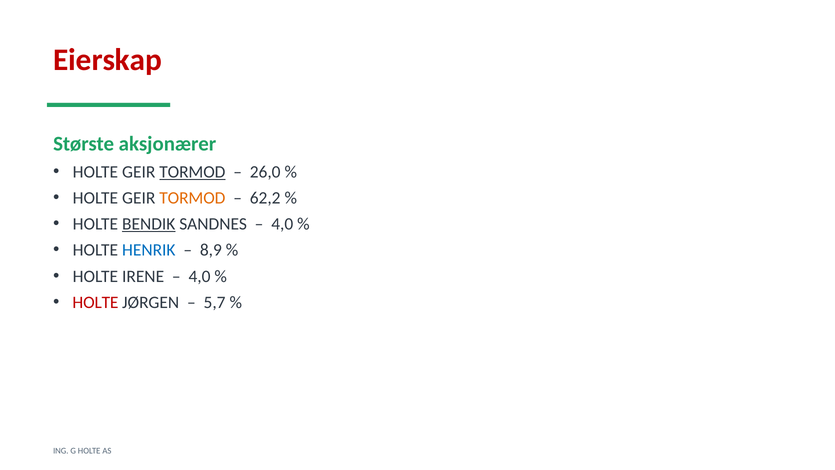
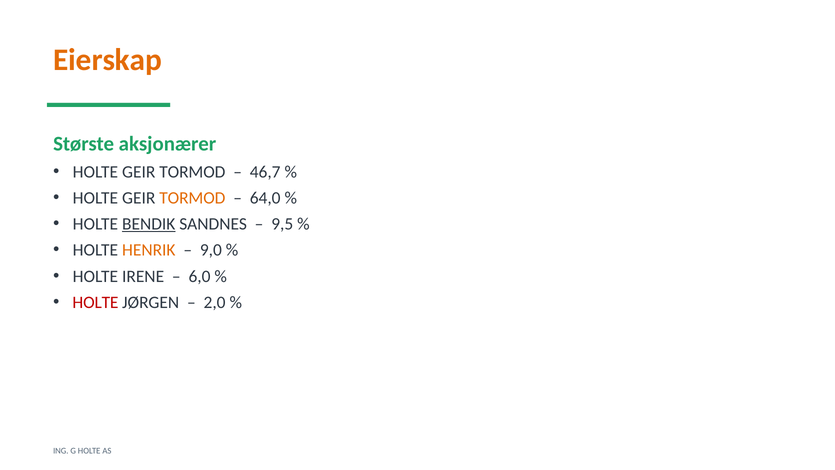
Eierskap colour: red -> orange
TORMOD at (192, 172) underline: present -> none
26,0: 26,0 -> 46,7
62,2: 62,2 -> 64,0
4,0 at (282, 224): 4,0 -> 9,5
HENRIK colour: blue -> orange
8,9: 8,9 -> 9,0
4,0 at (200, 276): 4,0 -> 6,0
5,7: 5,7 -> 2,0
